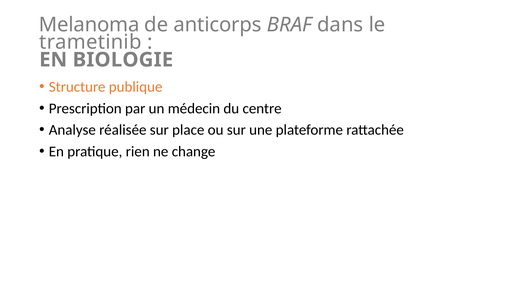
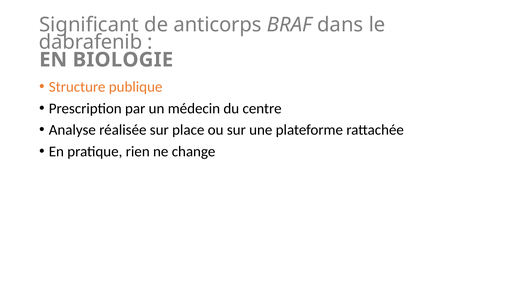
Melanoma: Melanoma -> Significant
trametinib: trametinib -> dabrafenib
